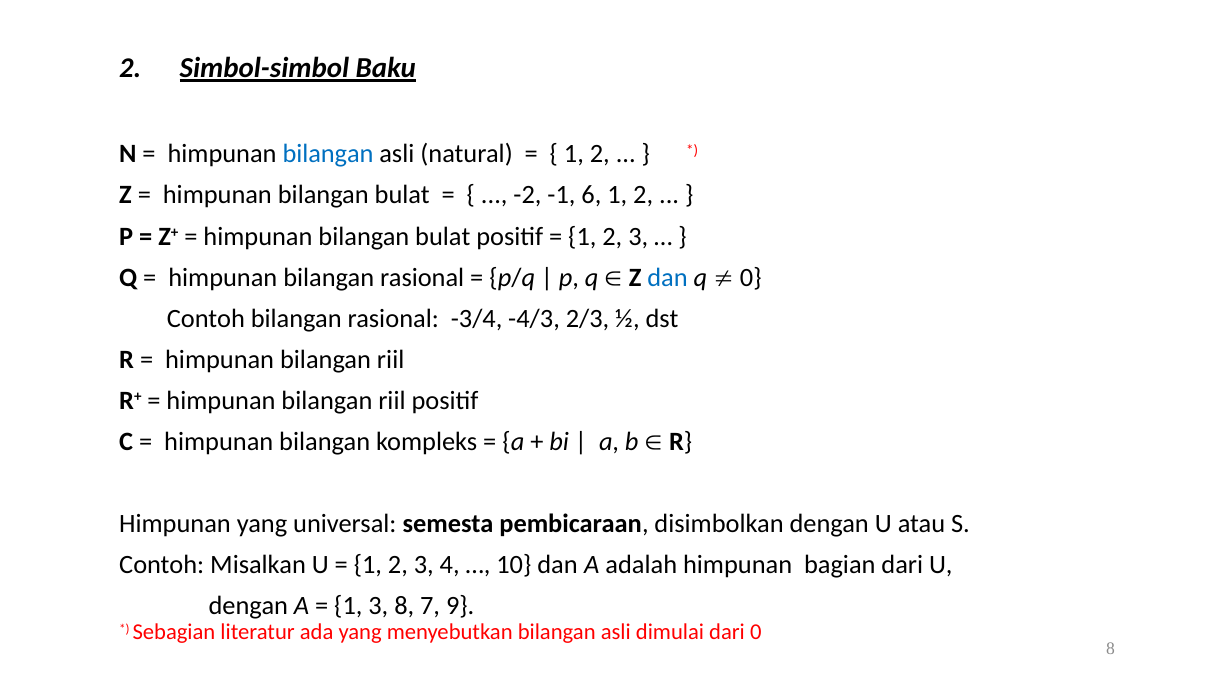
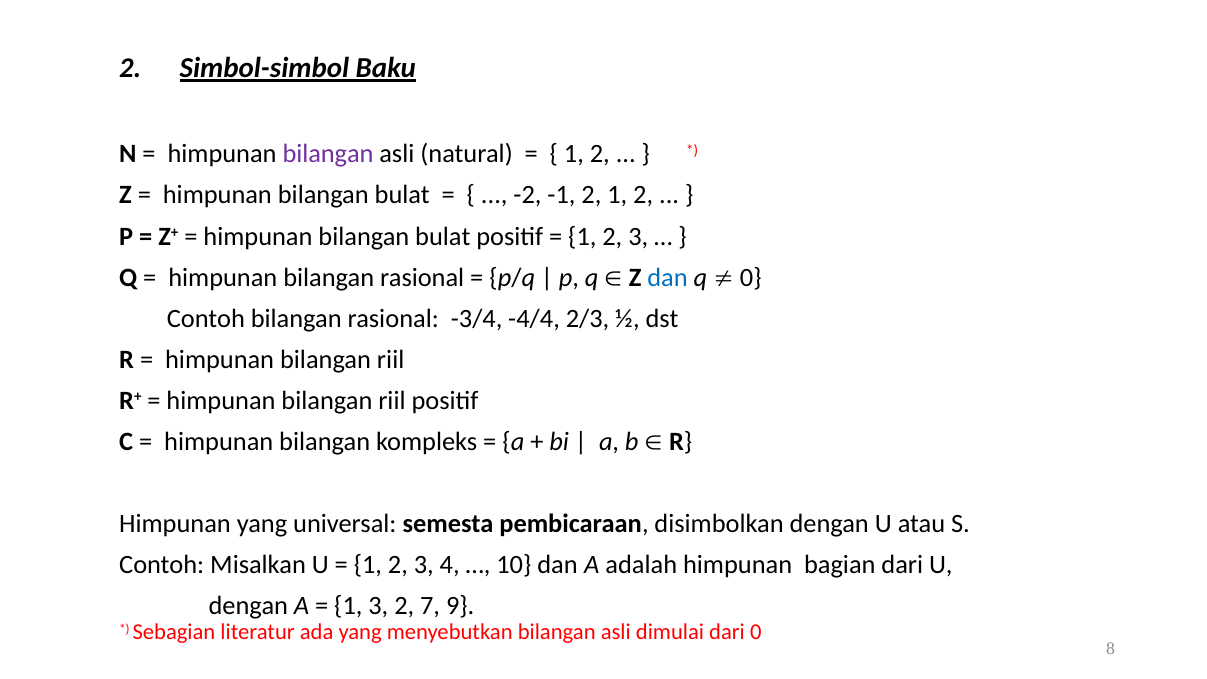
bilangan at (328, 154) colour: blue -> purple
-1 6: 6 -> 2
-4/3: -4/3 -> -4/4
3 8: 8 -> 2
